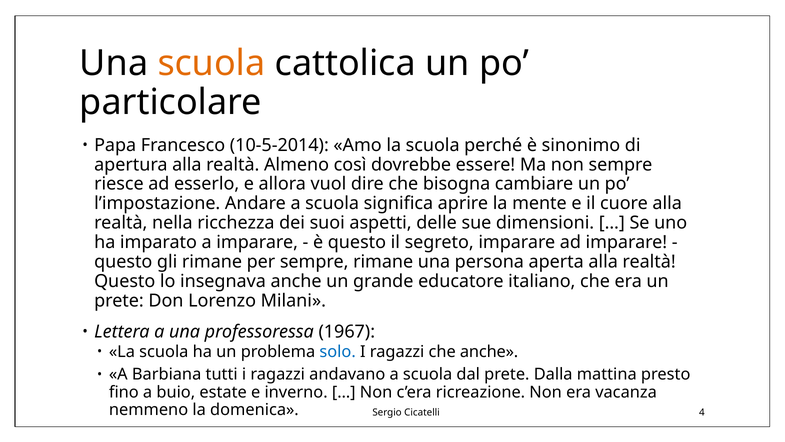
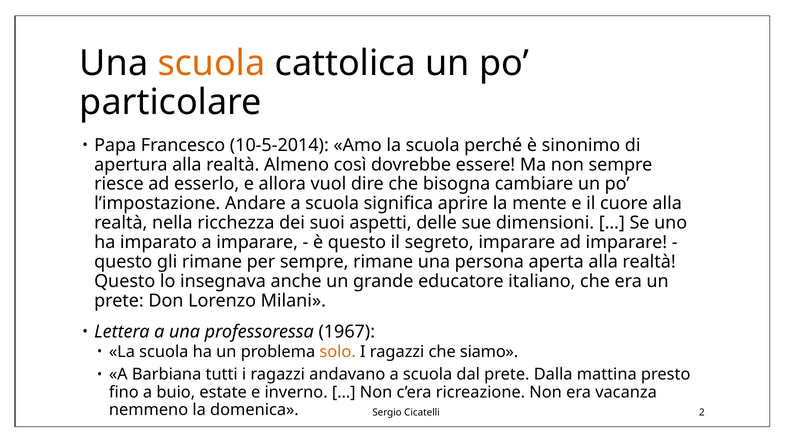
solo colour: blue -> orange
che anche: anche -> siamo
4: 4 -> 2
